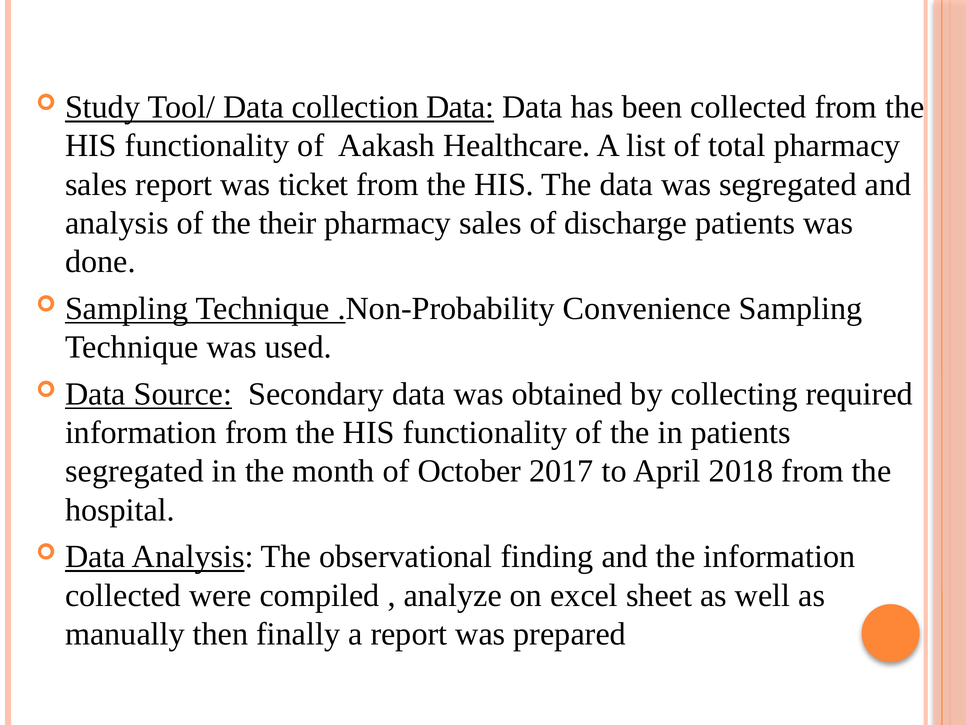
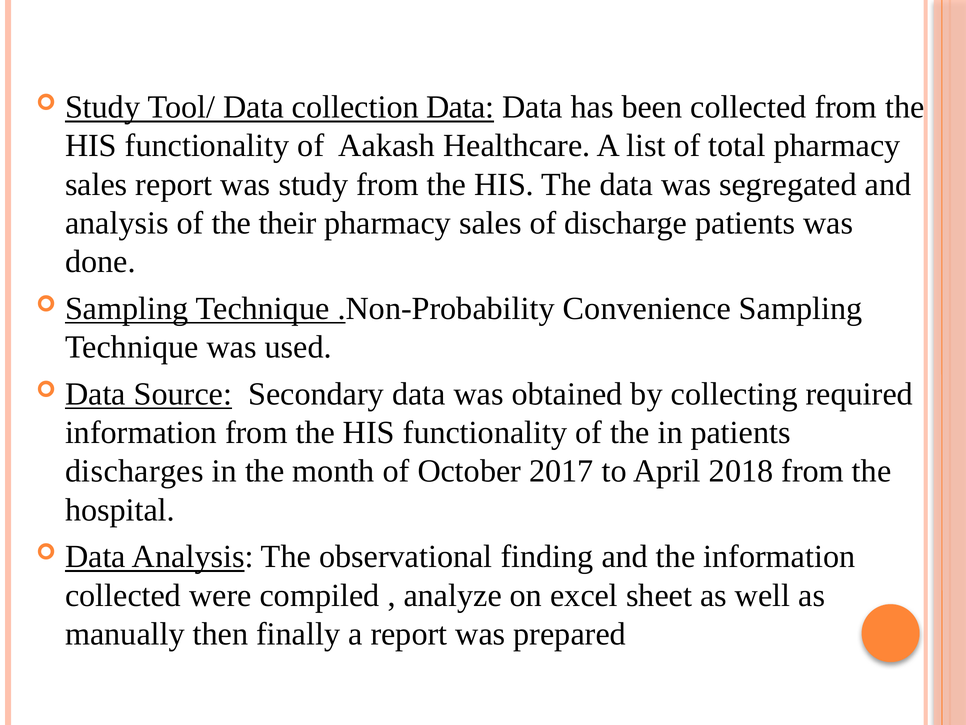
was ticket: ticket -> study
segregated at (134, 471): segregated -> discharges
